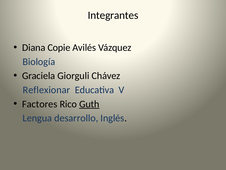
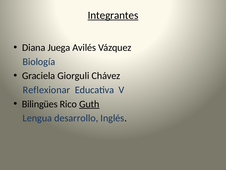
Integrantes underline: none -> present
Copie: Copie -> Juega
Factores: Factores -> Bilingües
